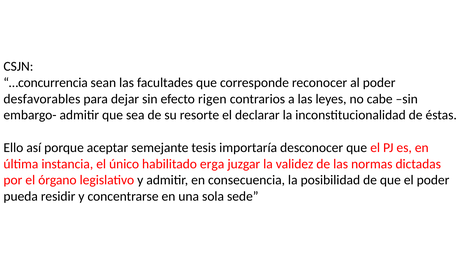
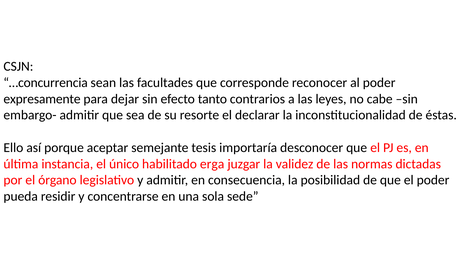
desfavorables: desfavorables -> expresamente
rigen: rigen -> tanto
